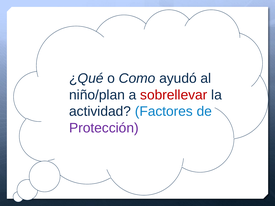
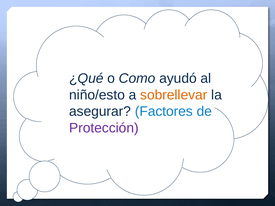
niño/plan: niño/plan -> niño/esto
sobrellevar colour: red -> orange
actividad: actividad -> asegurar
